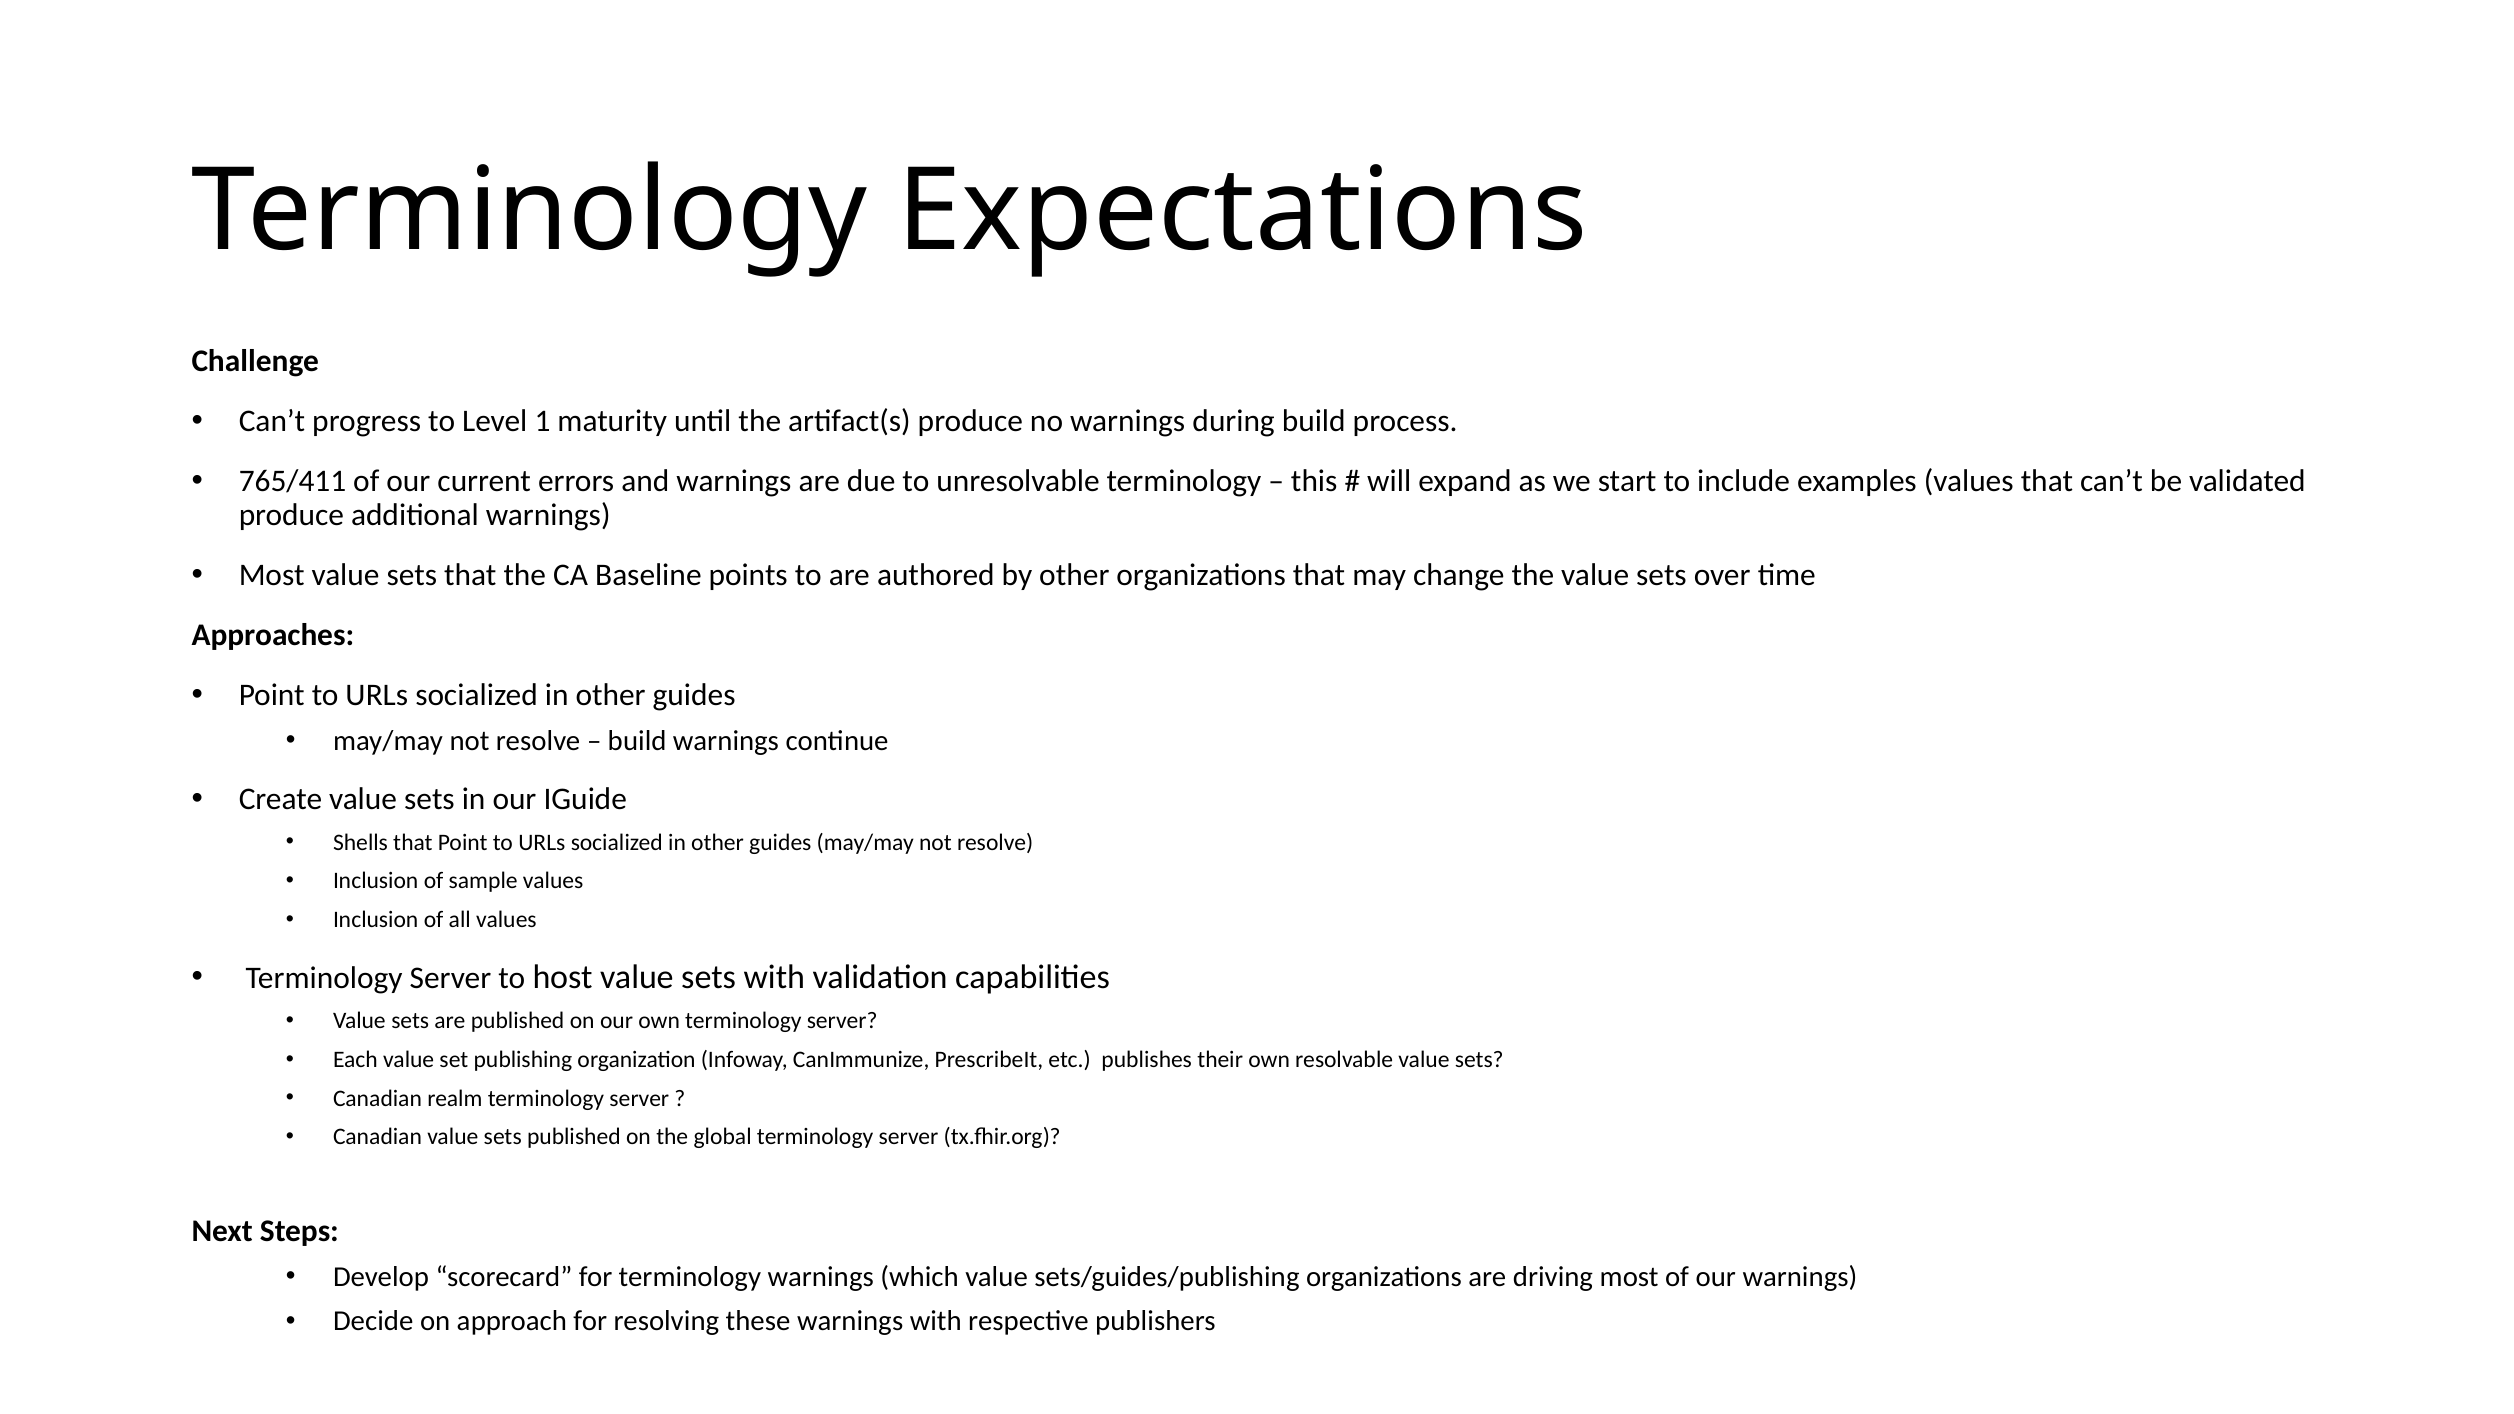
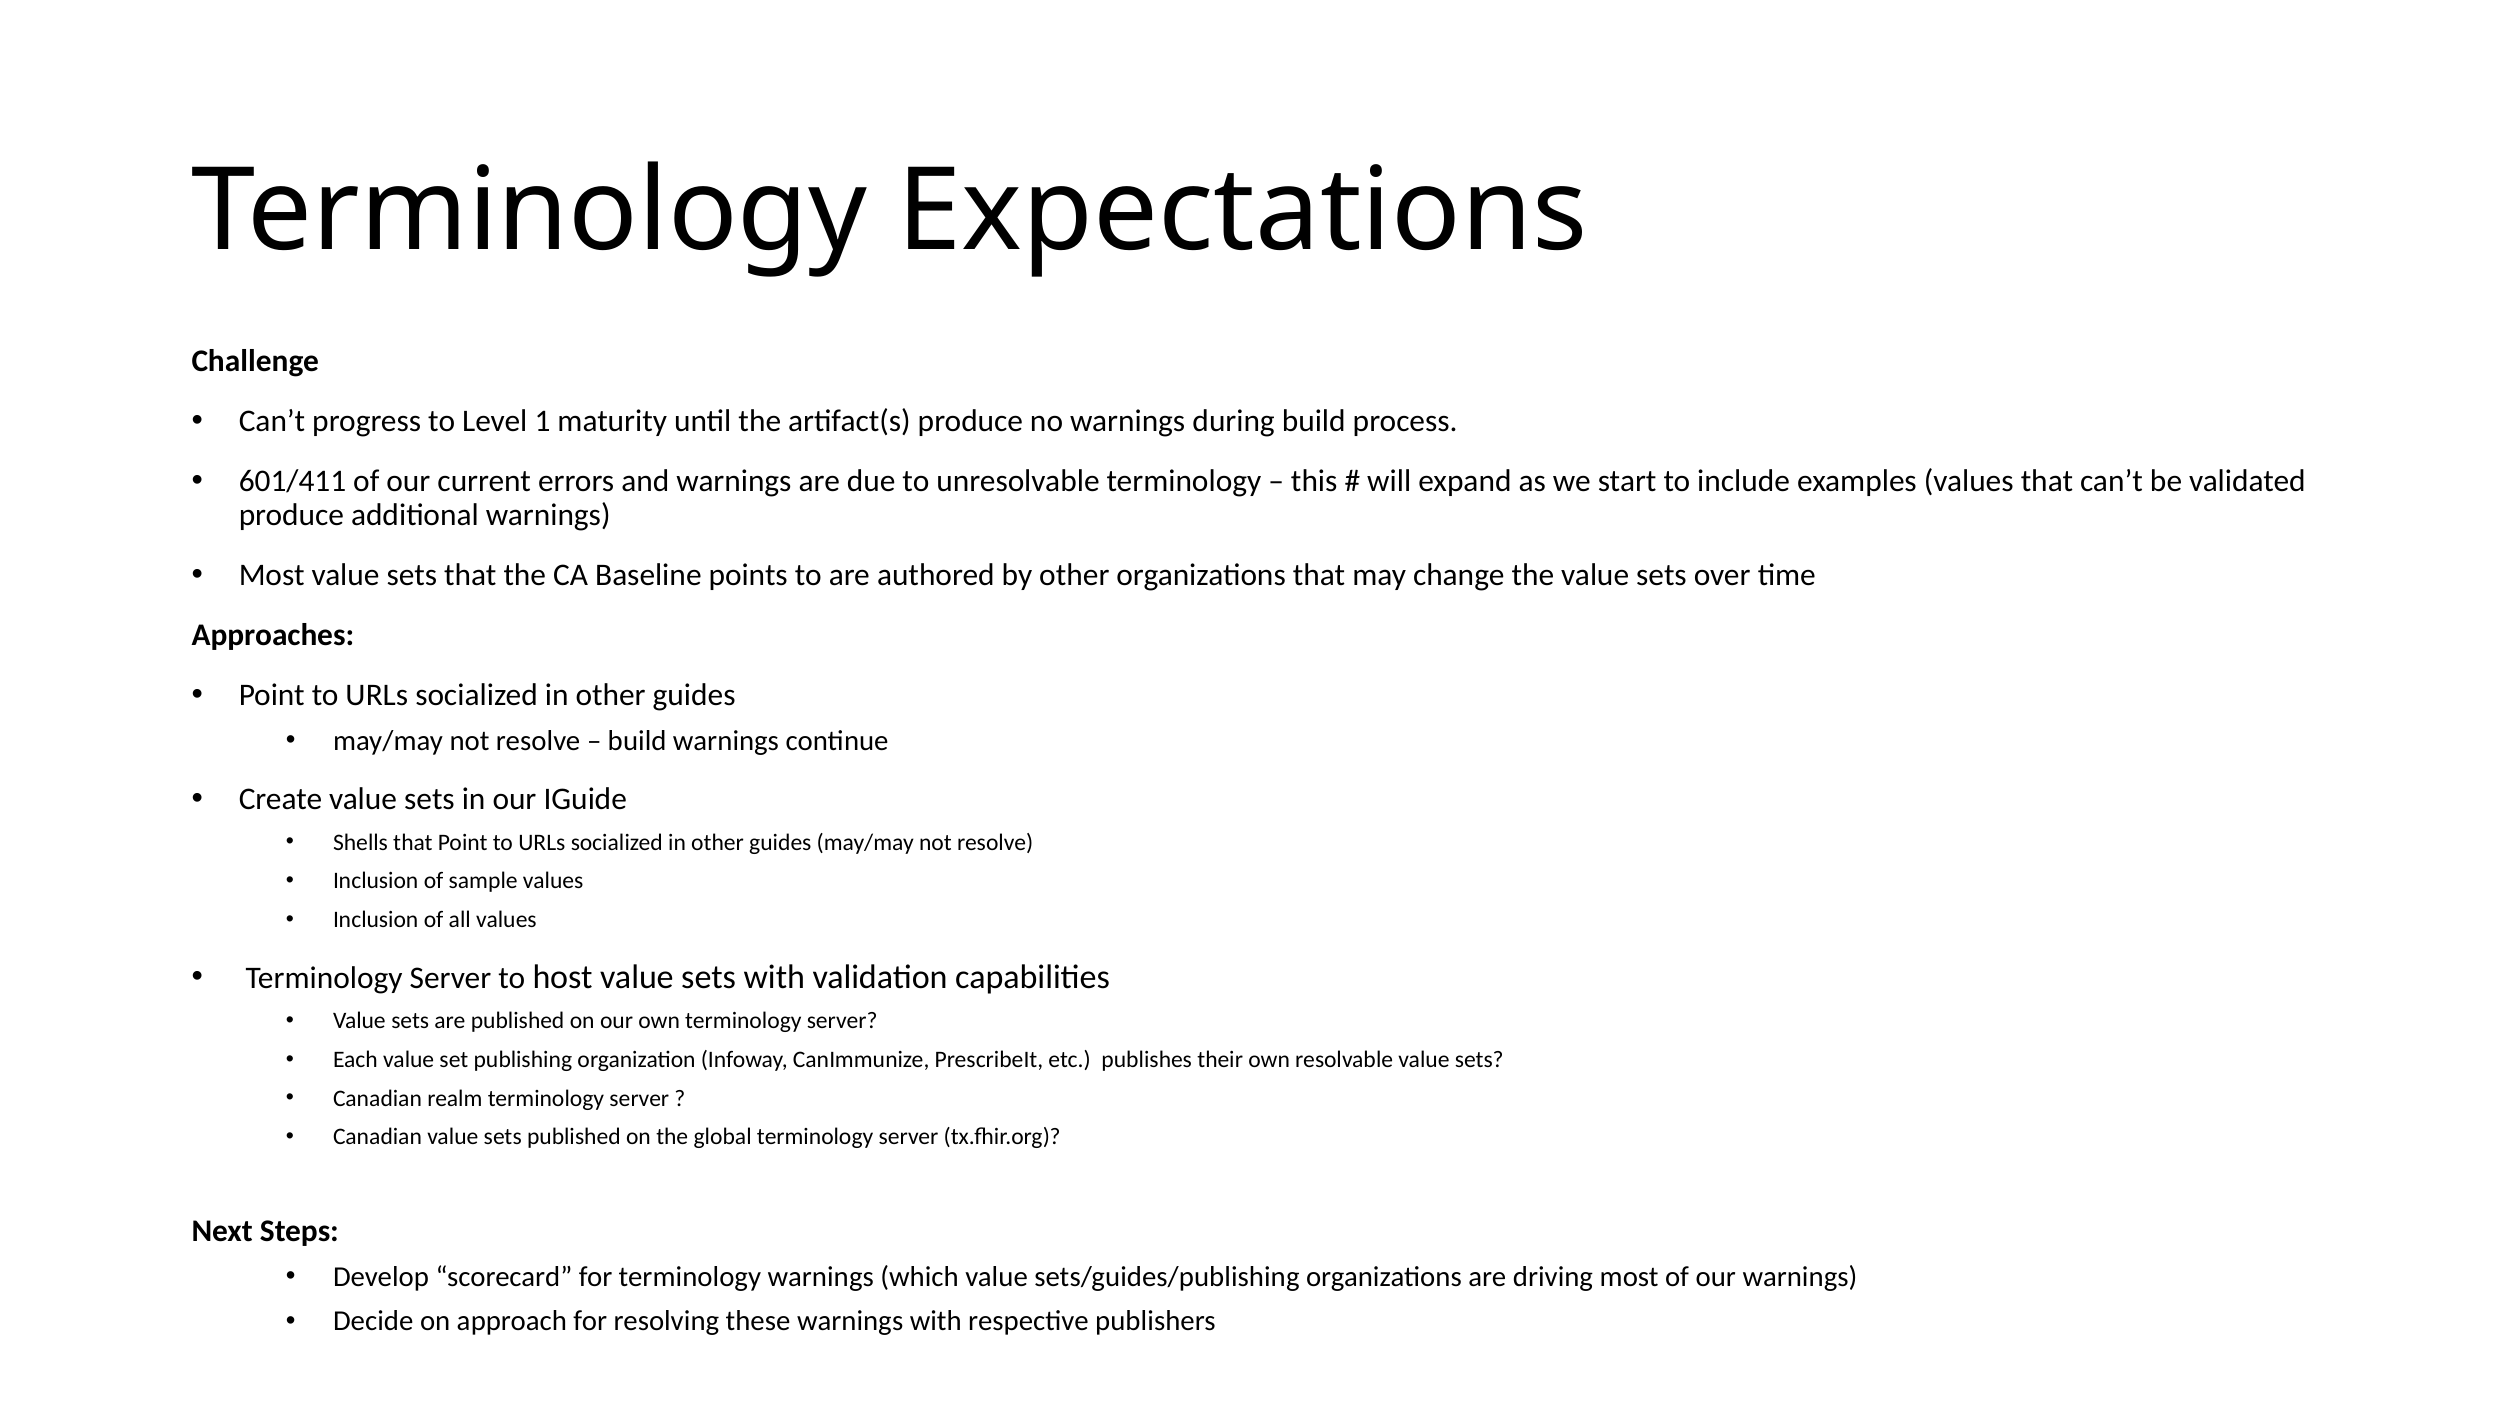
765/411: 765/411 -> 601/411
